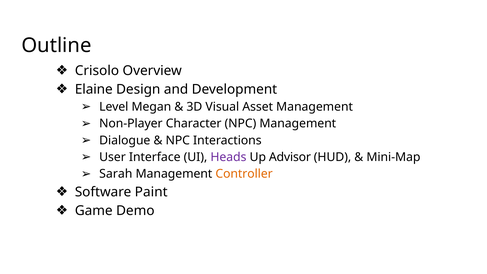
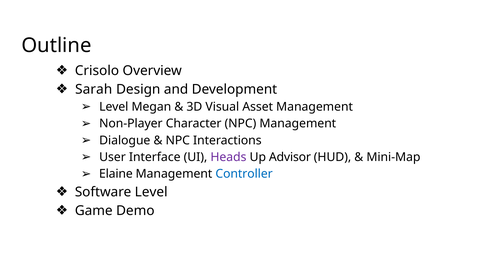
Elaine: Elaine -> Sarah
Sarah: Sarah -> Elaine
Controller colour: orange -> blue
Software Paint: Paint -> Level
